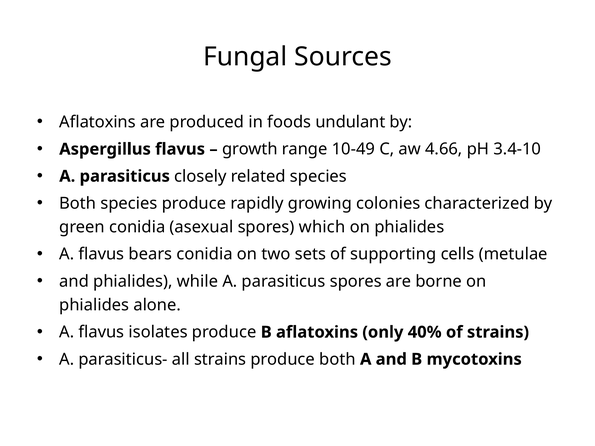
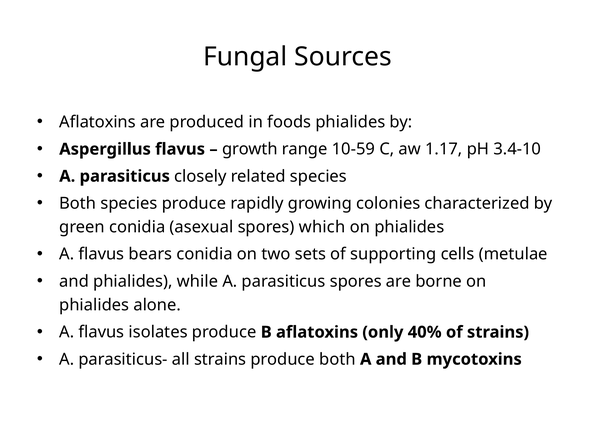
foods undulant: undulant -> phialides
10-49: 10-49 -> 10-59
4.66: 4.66 -> 1.17
